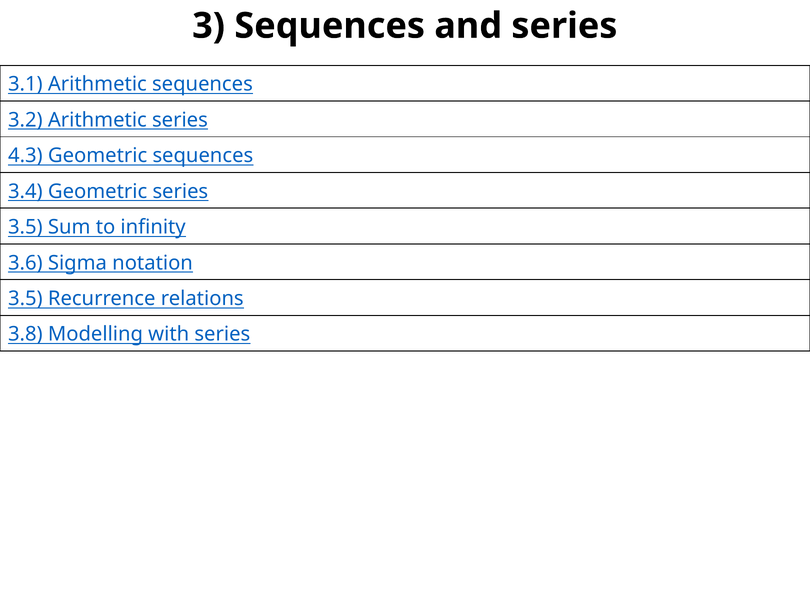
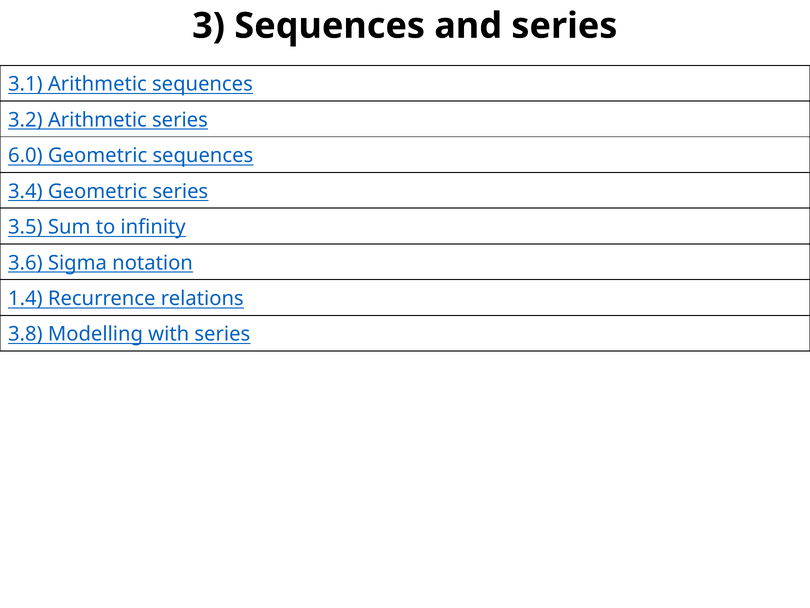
4.3: 4.3 -> 6.0
3.5 at (25, 298): 3.5 -> 1.4
